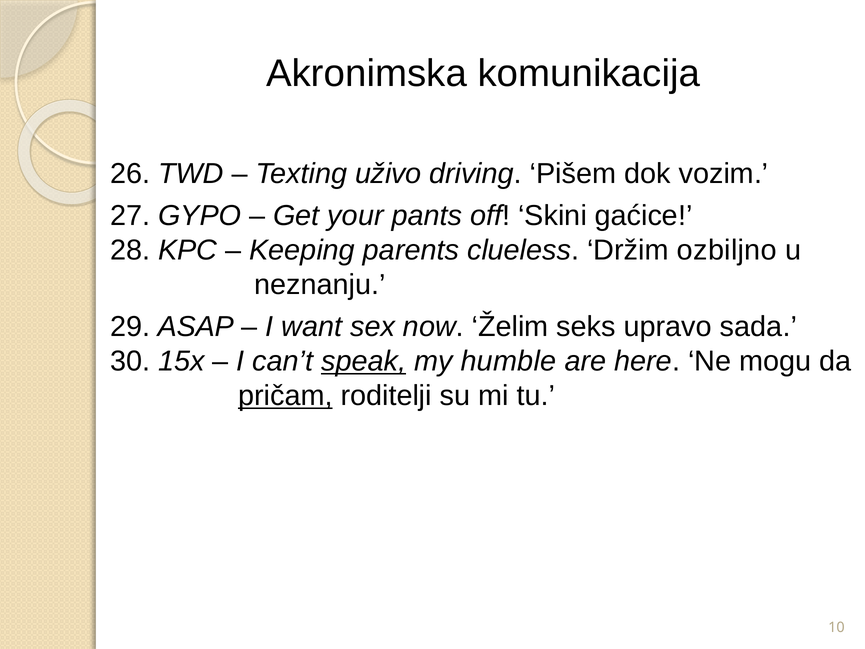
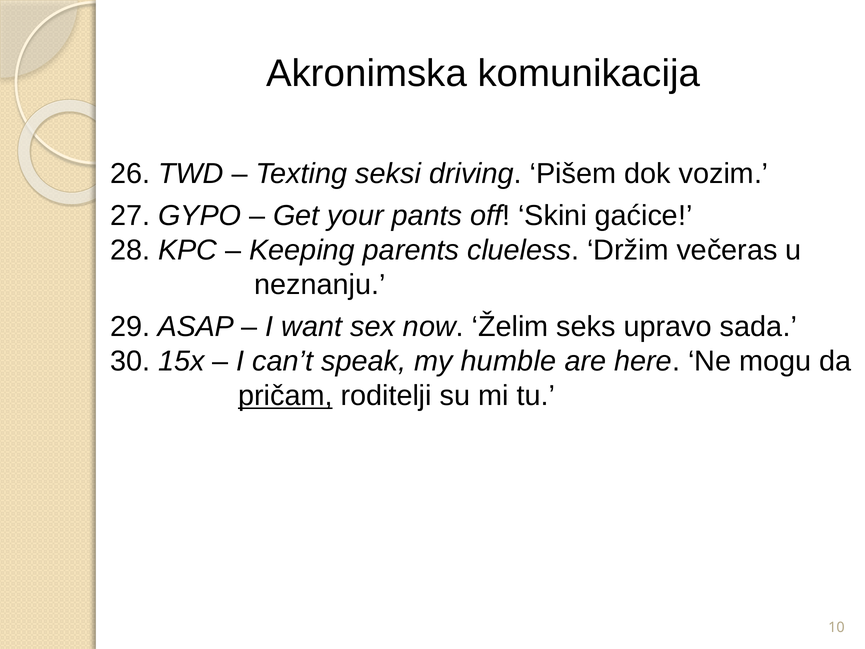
uživo: uživo -> seksi
ozbiljno: ozbiljno -> večeras
speak underline: present -> none
